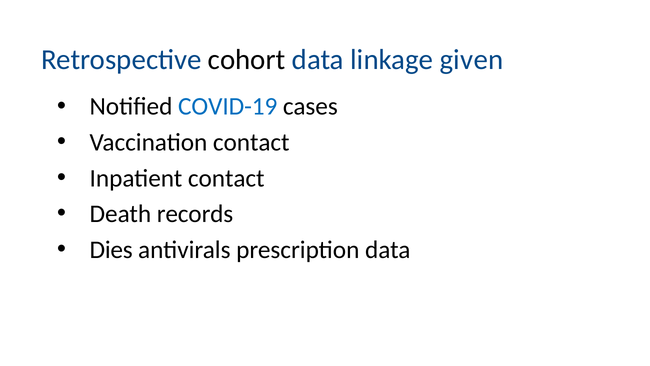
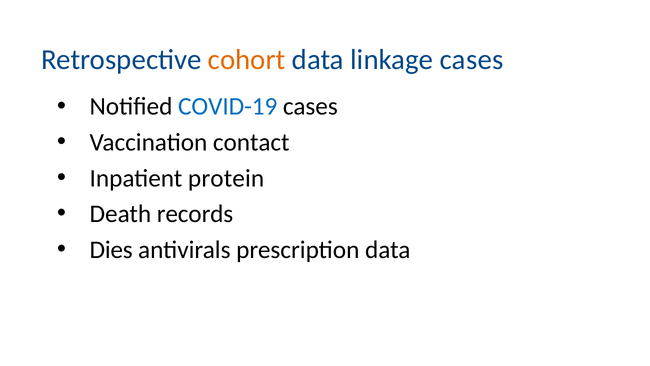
cohort colour: black -> orange
linkage given: given -> cases
Inpatient contact: contact -> protein
